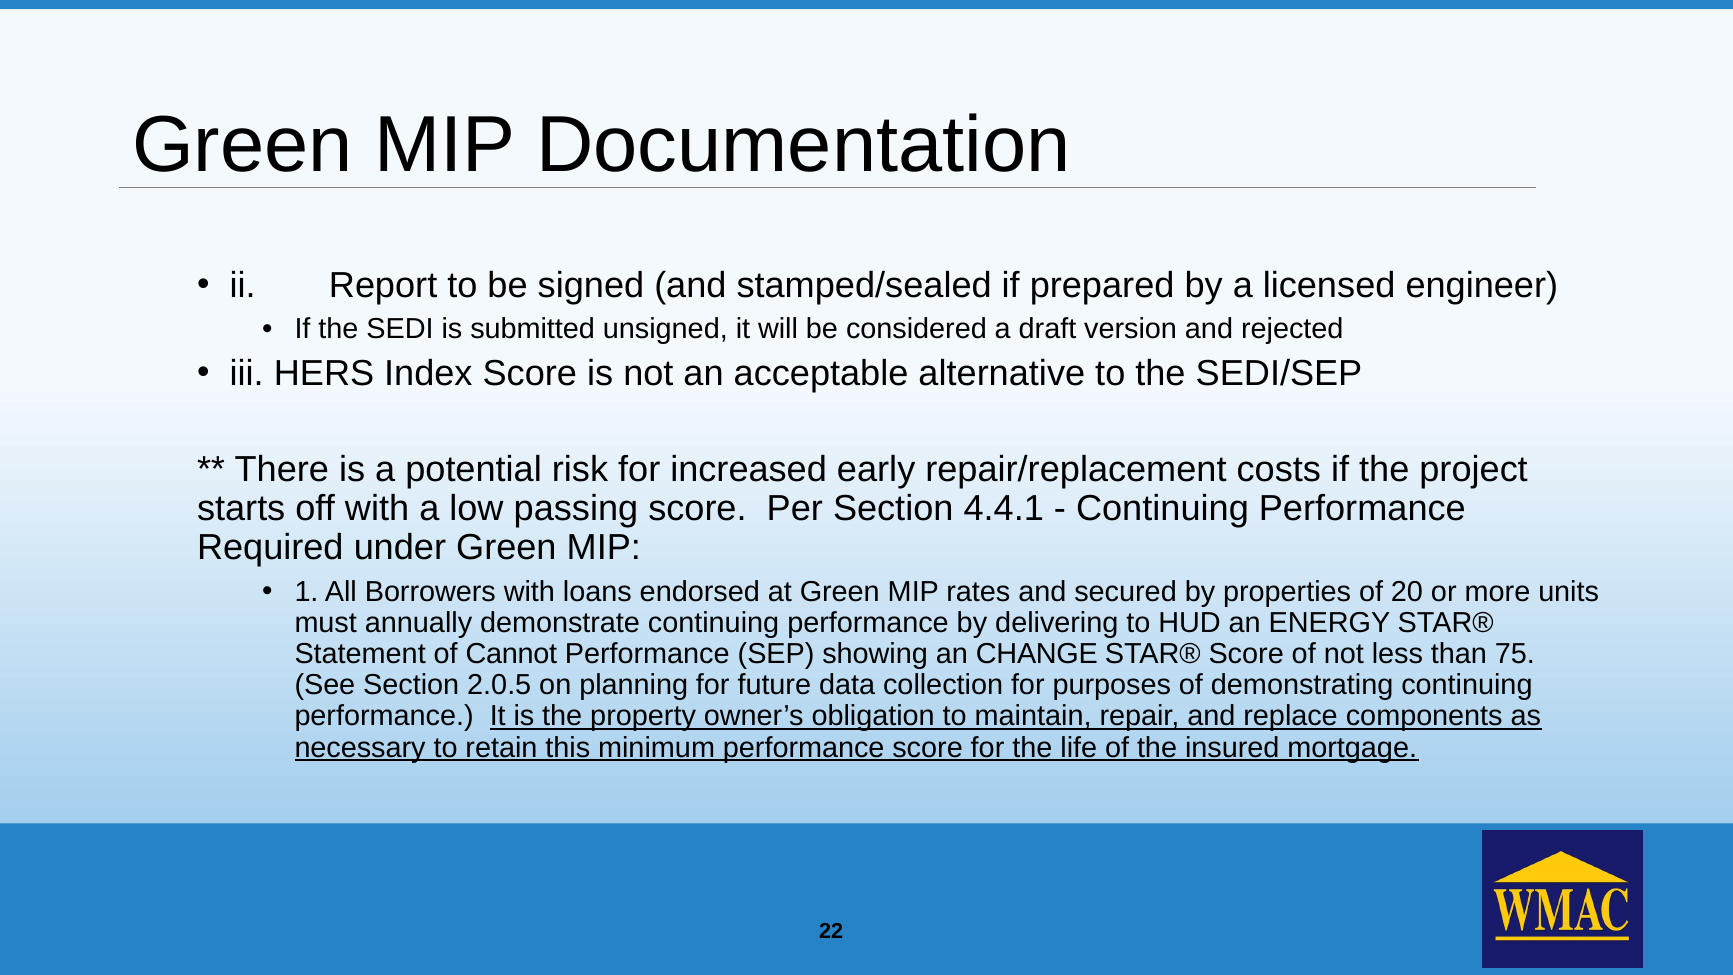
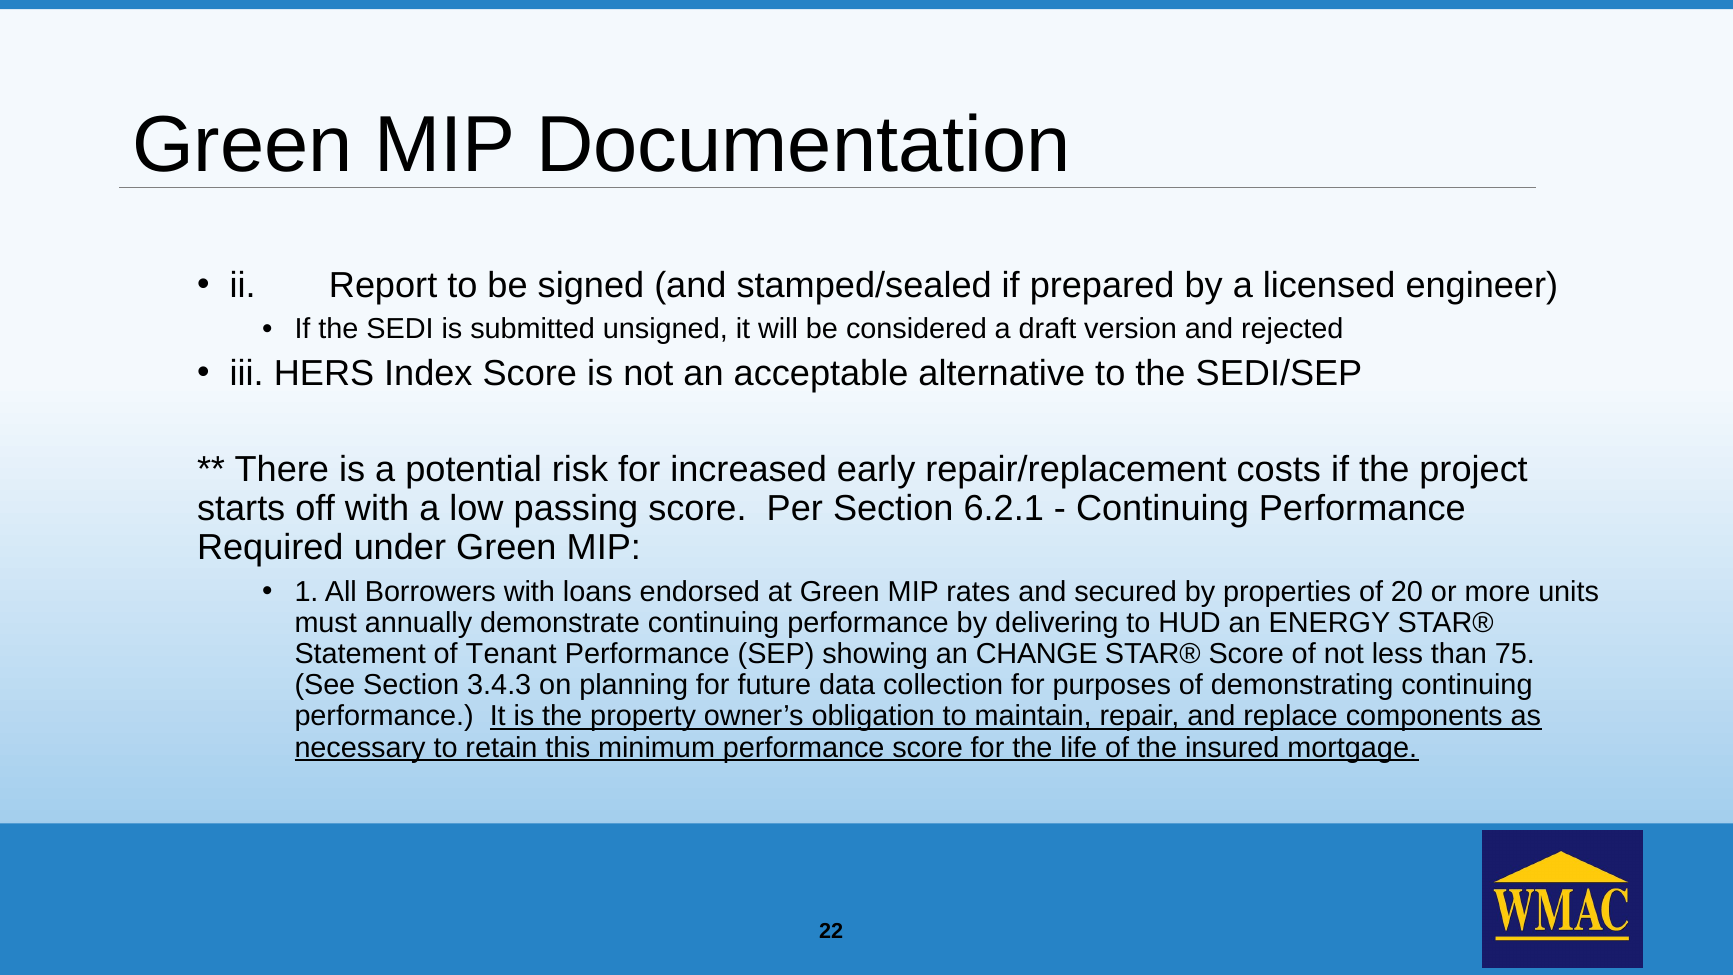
4.4.1: 4.4.1 -> 6.2.1
Cannot: Cannot -> Tenant
2.0.5: 2.0.5 -> 3.4.3
